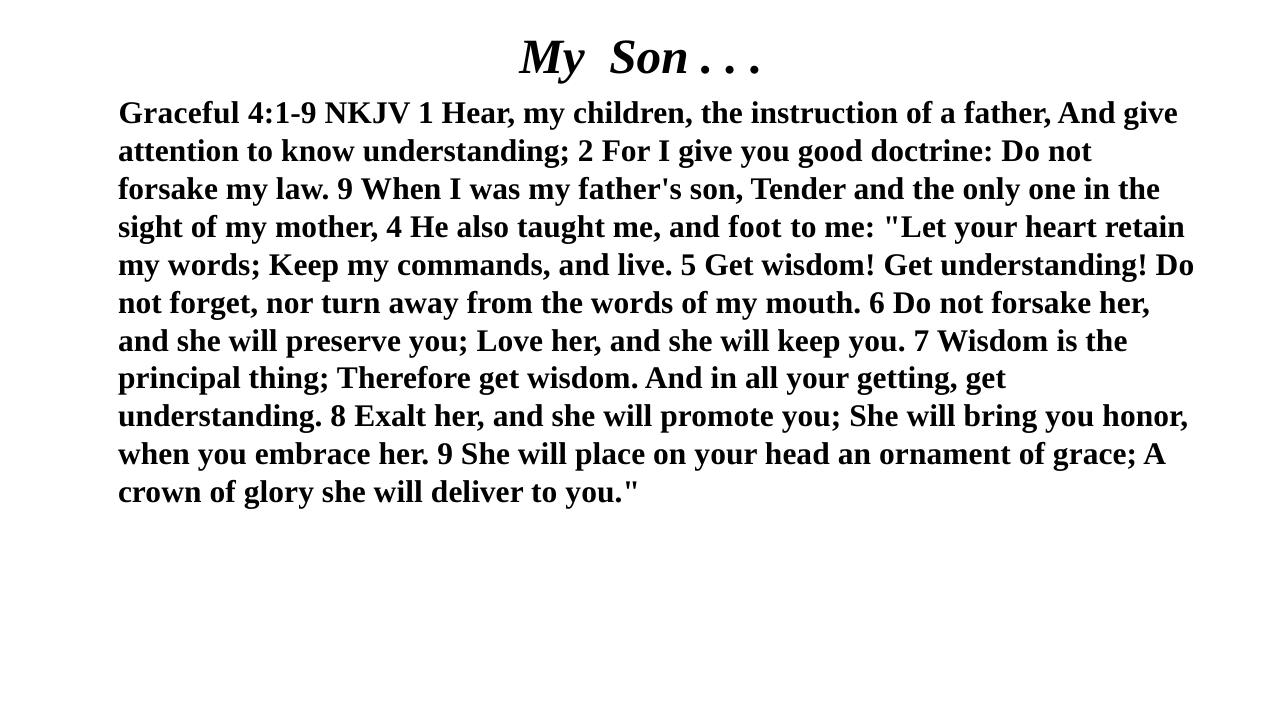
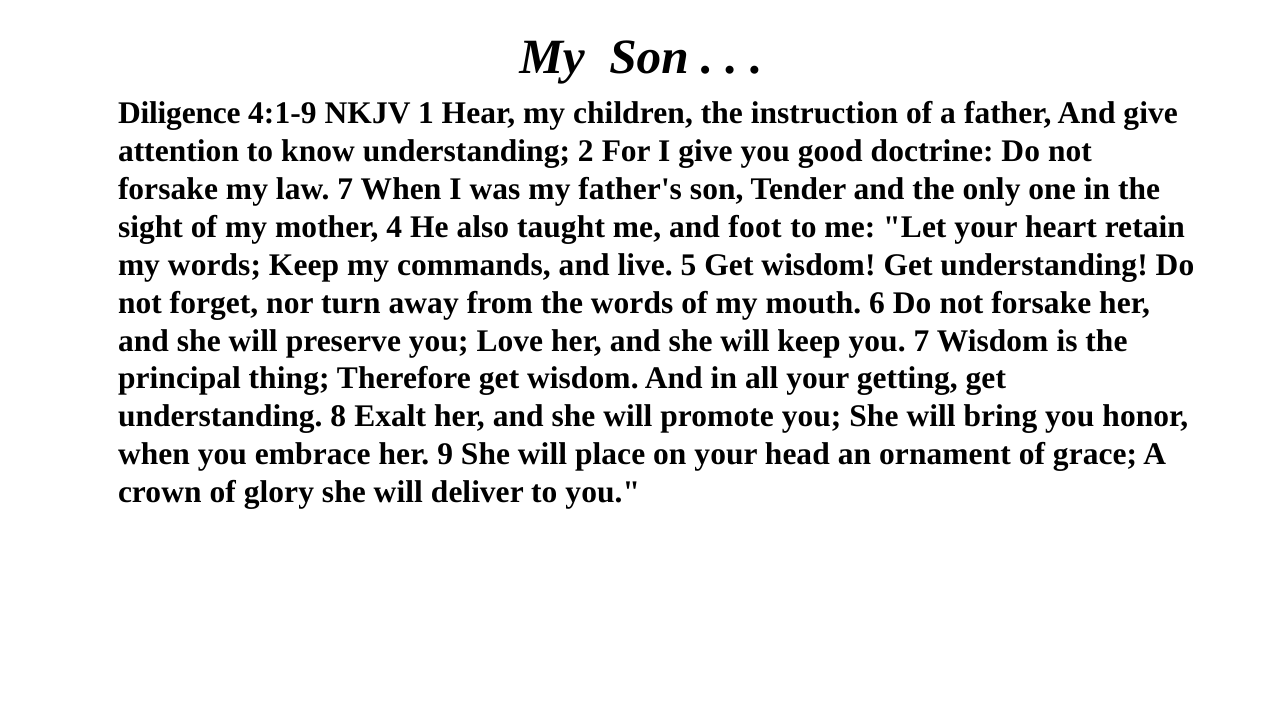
Graceful: Graceful -> Diligence
law 9: 9 -> 7
